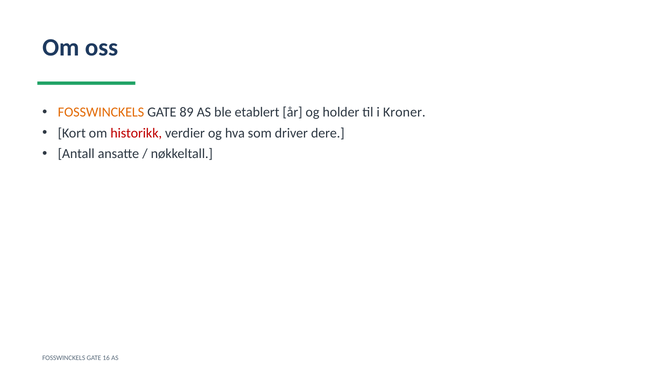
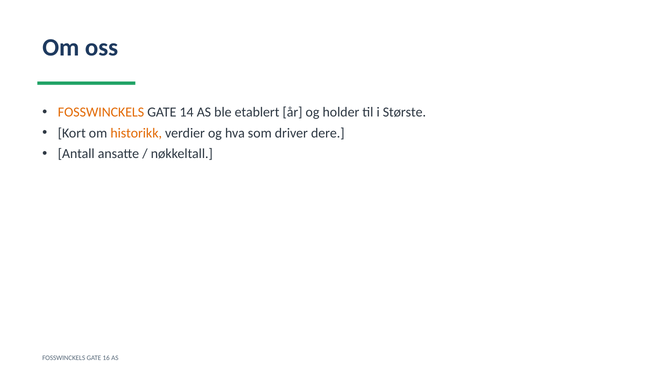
89: 89 -> 14
Kroner: Kroner -> Største
historikk colour: red -> orange
